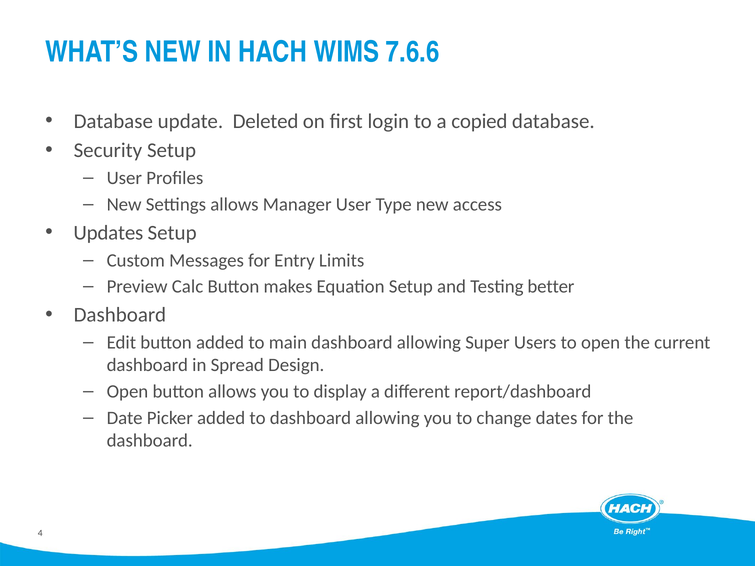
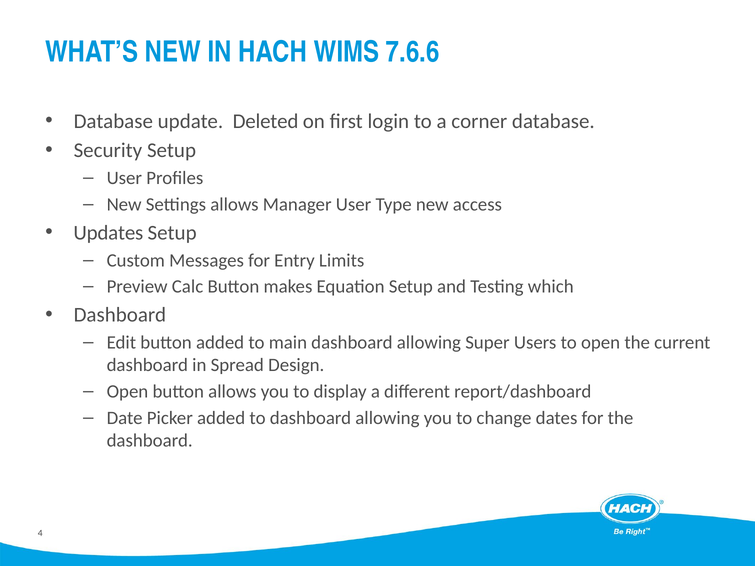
copied: copied -> corner
better: better -> which
